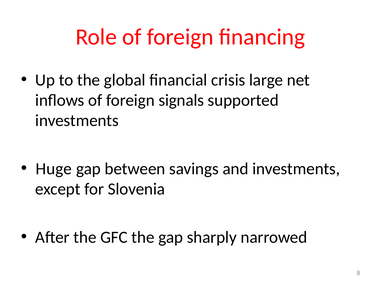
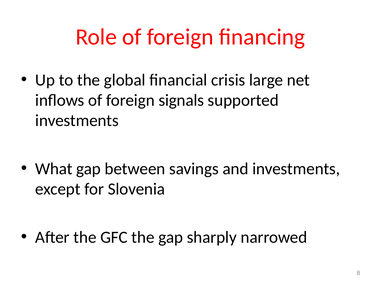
Huge: Huge -> What
